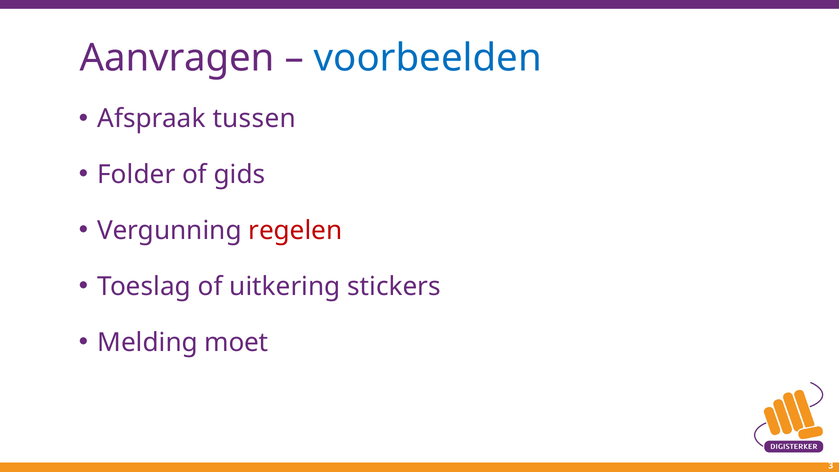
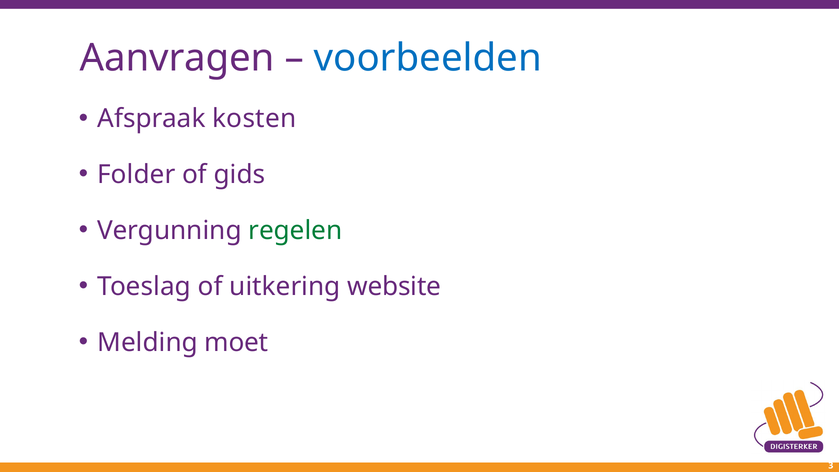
tussen: tussen -> kosten
regelen colour: red -> green
stickers: stickers -> website
